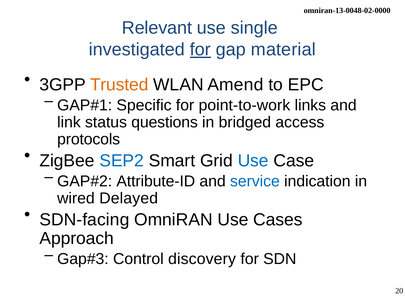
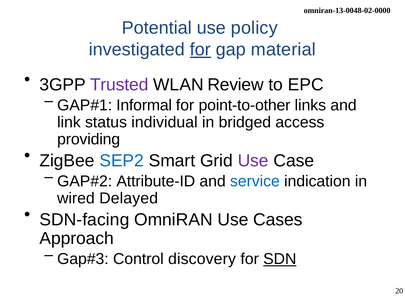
Relevant: Relevant -> Potential
single: single -> policy
Trusted colour: orange -> purple
Amend: Amend -> Review
Specific: Specific -> Informal
point-to-work: point-to-work -> point-to-other
questions: questions -> individual
protocols: protocols -> providing
Use at (253, 161) colour: blue -> purple
SDN underline: none -> present
